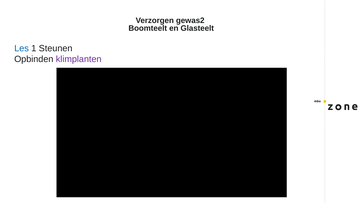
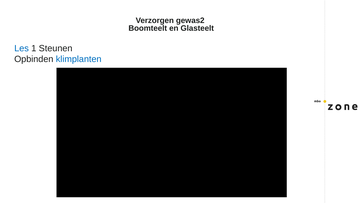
klimplanten colour: purple -> blue
